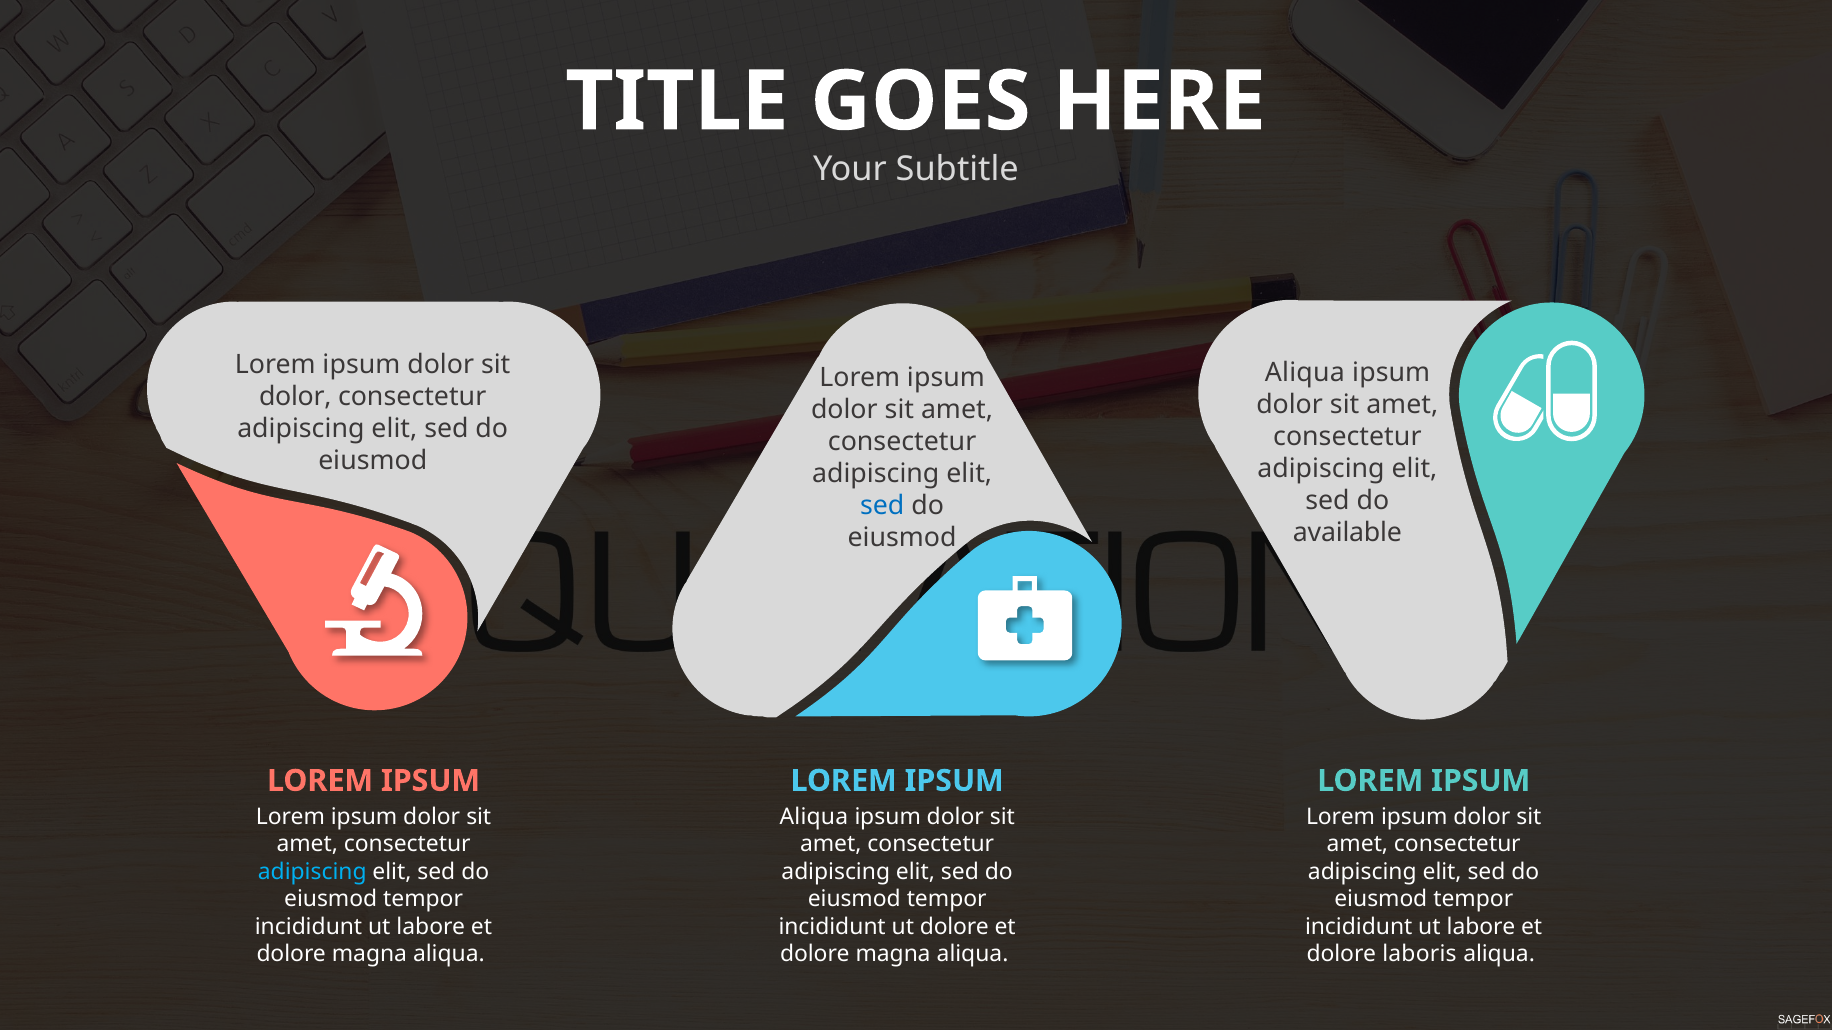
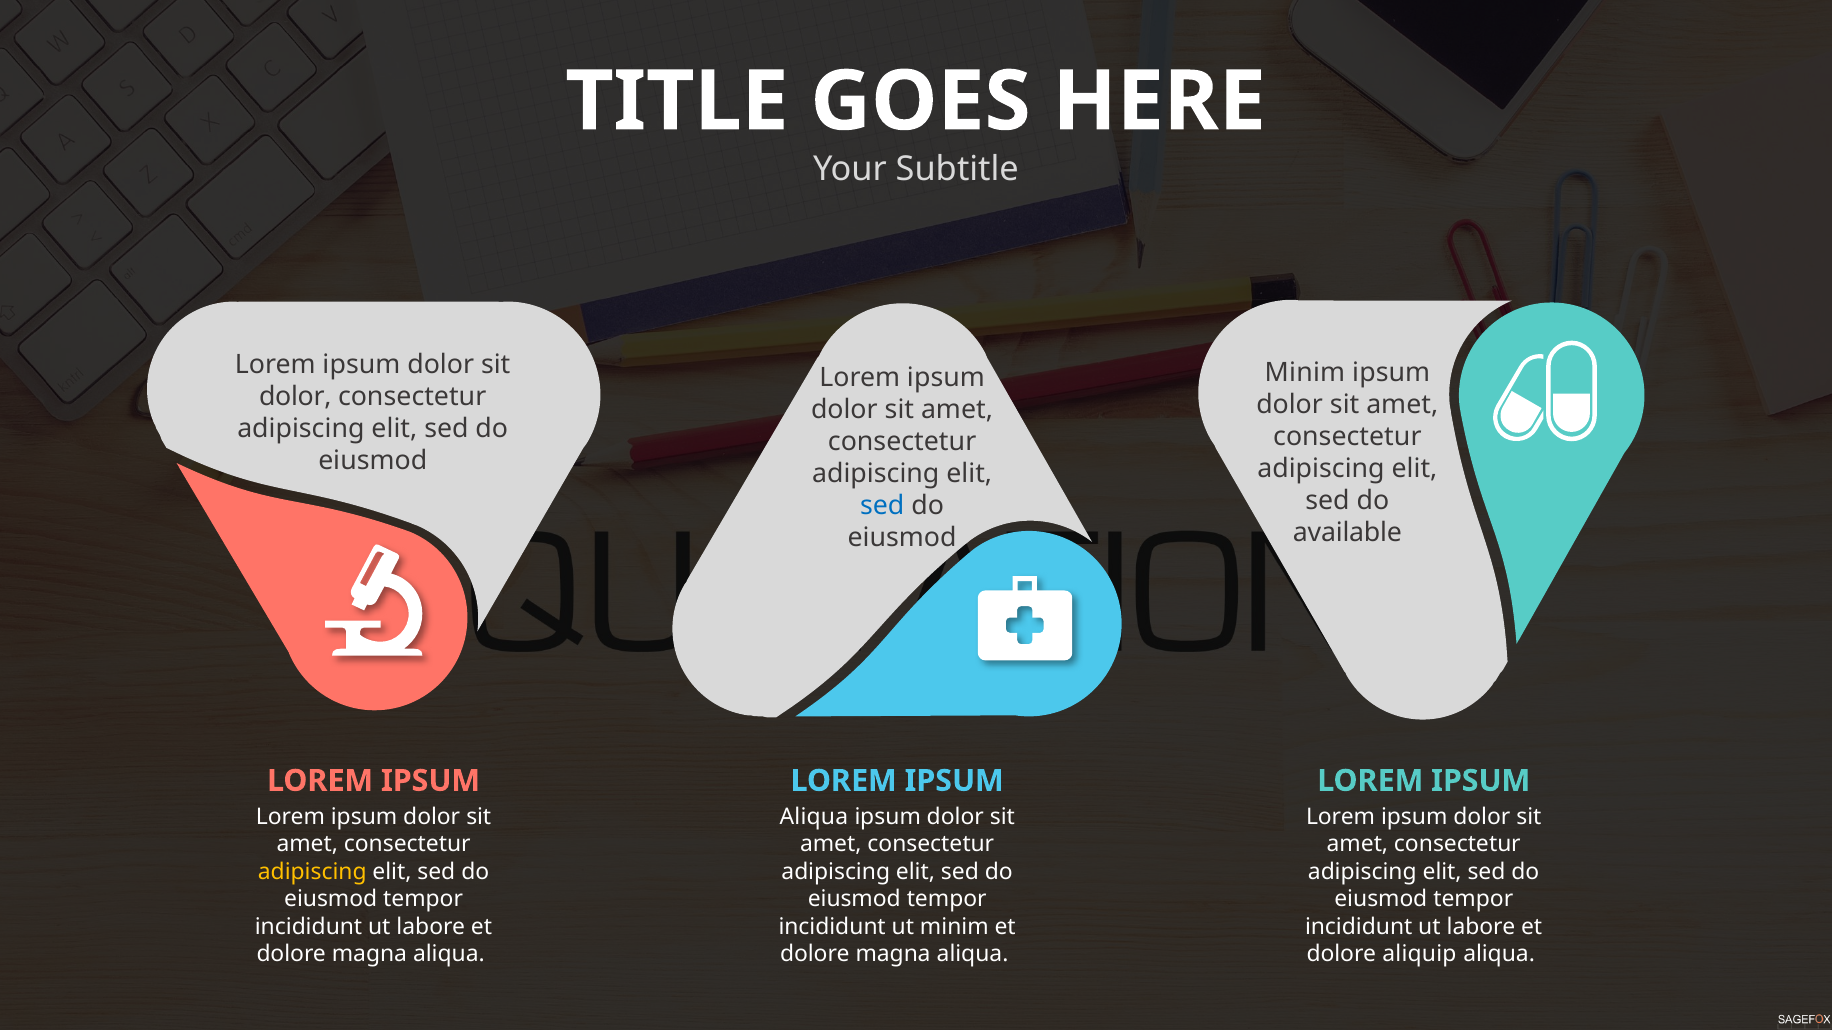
Aliqua at (1305, 372): Aliqua -> Minim
adipiscing at (312, 872) colour: light blue -> yellow
ut dolore: dolore -> minim
laboris: laboris -> aliquip
